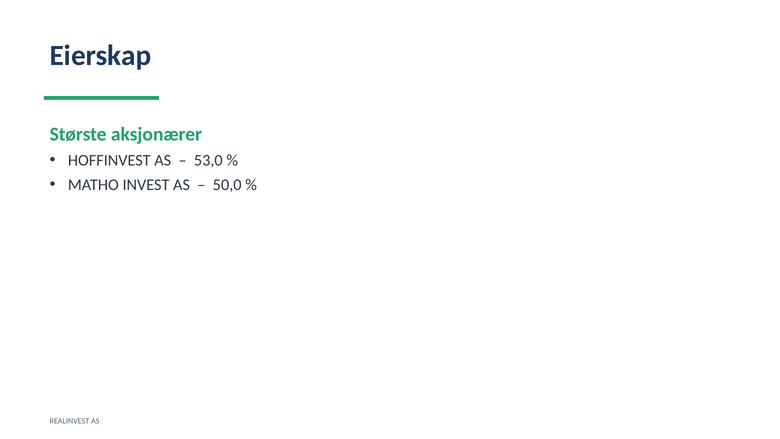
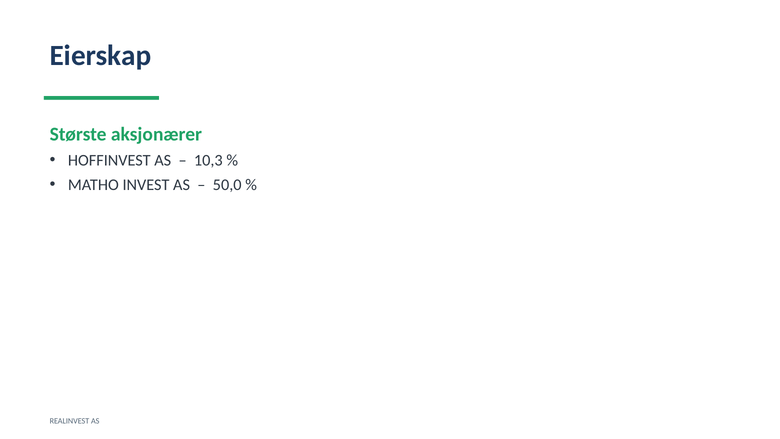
53,0: 53,0 -> 10,3
